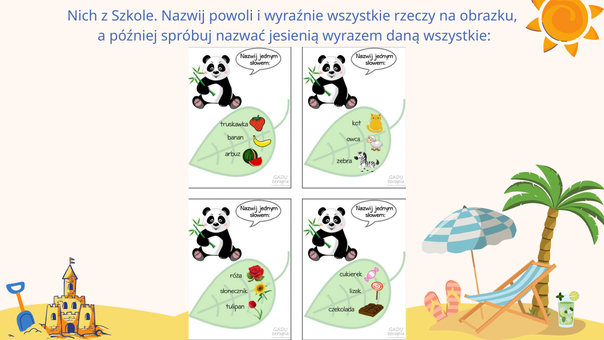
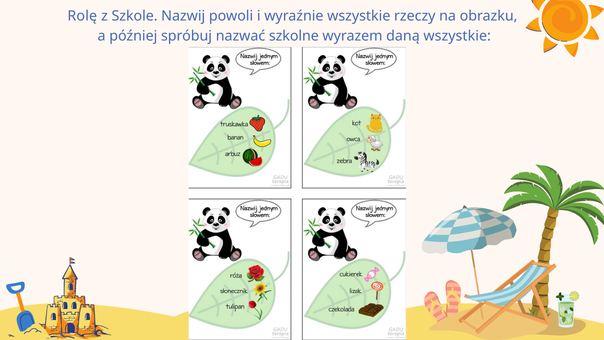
Nich: Nich -> Rolę
jesienią: jesienią -> szkolne
